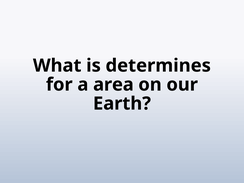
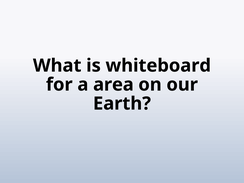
determines: determines -> whiteboard
